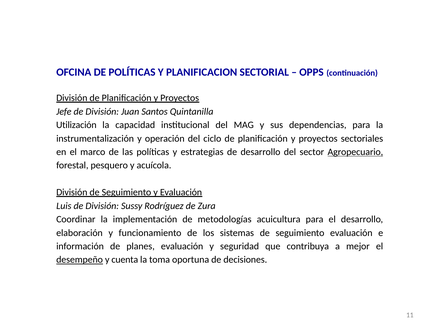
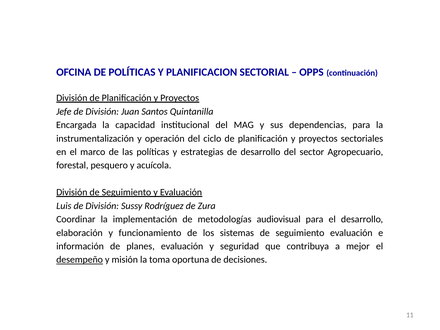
Utilización: Utilización -> Encargada
Agropecuario underline: present -> none
acuicultura: acuicultura -> audiovisual
cuenta: cuenta -> misión
